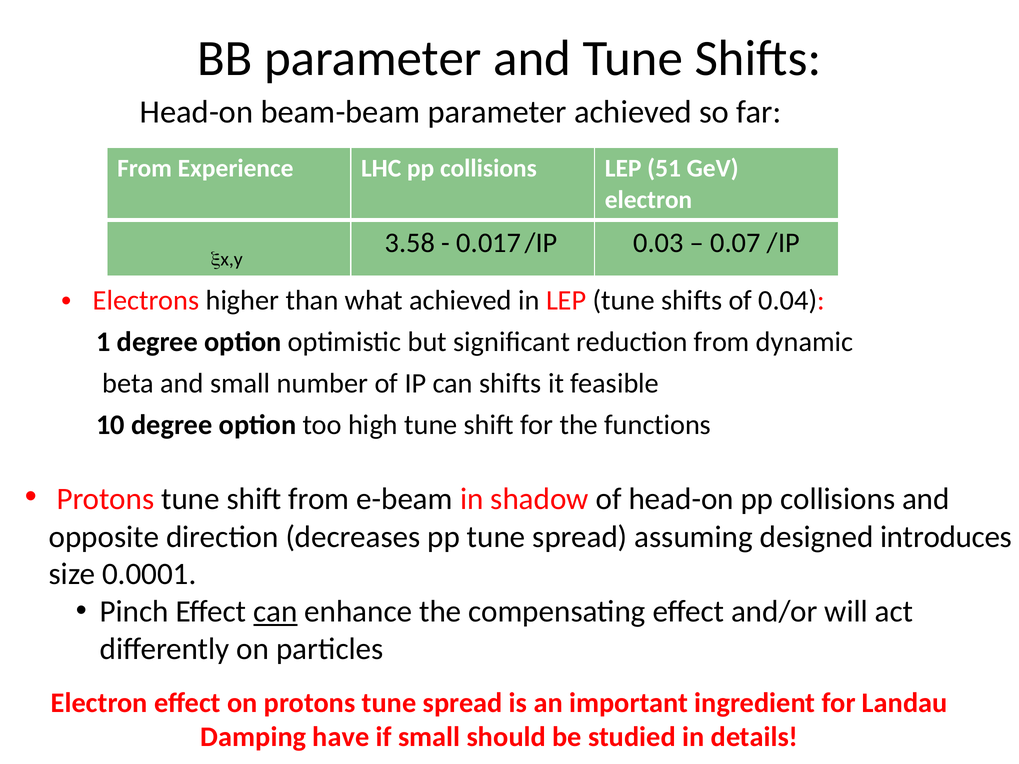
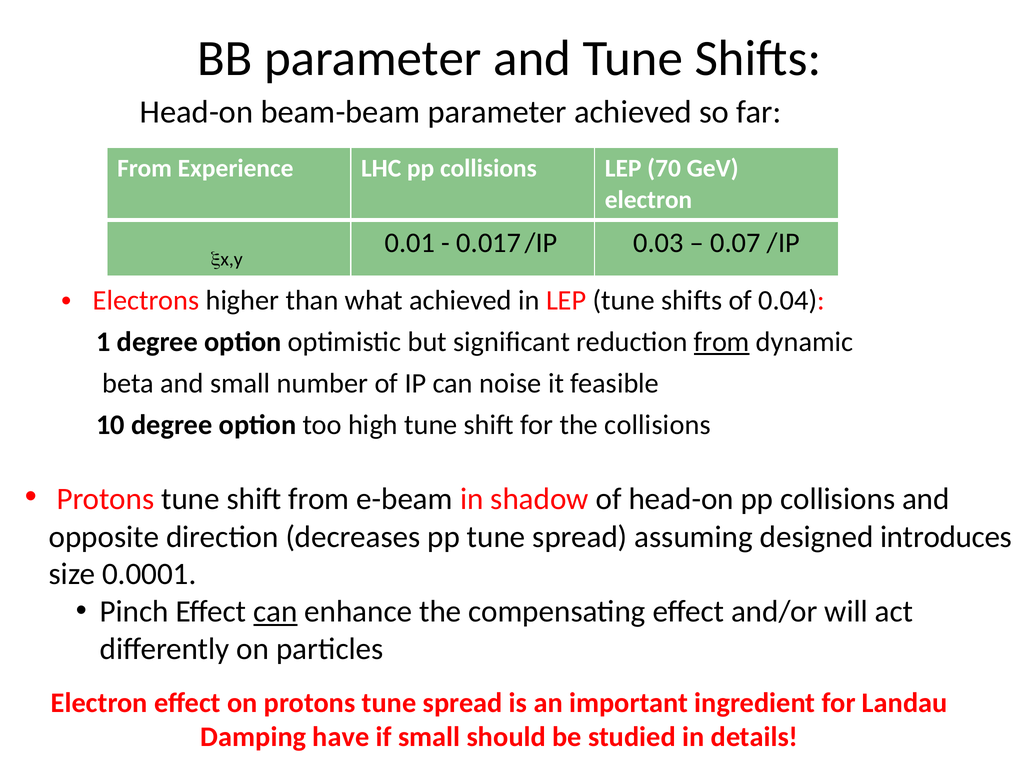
51: 51 -> 70
3.58: 3.58 -> 0.01
from at (722, 342) underline: none -> present
can shifts: shifts -> noise
the functions: functions -> collisions
